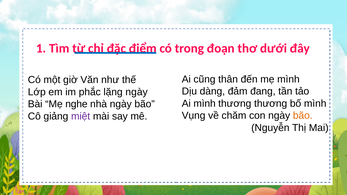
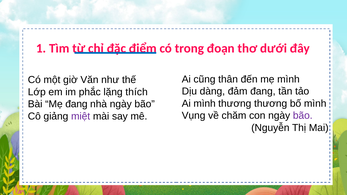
lặng ngày: ngày -> thích
Mẹ nghe: nghe -> đang
bão at (303, 116) colour: orange -> purple
